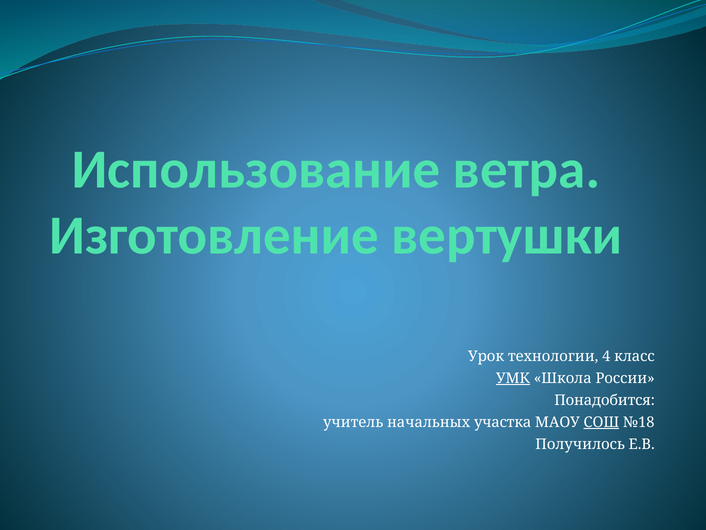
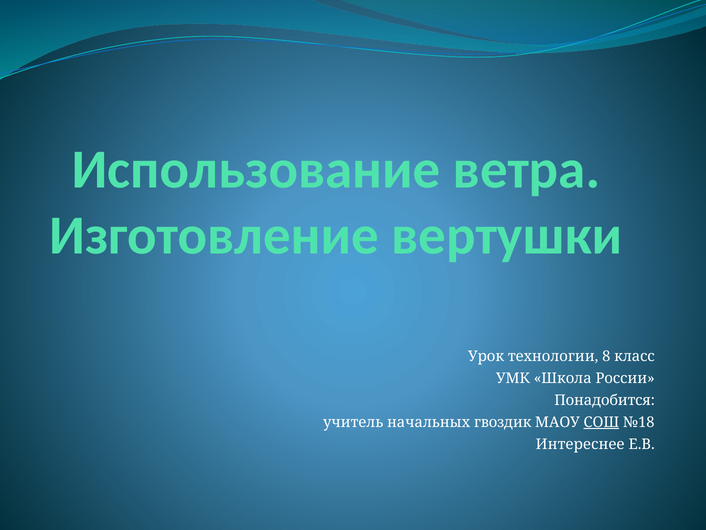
4: 4 -> 8
УМК underline: present -> none
участка: участка -> гвоздик
Получилось: Получилось -> Интереснее
